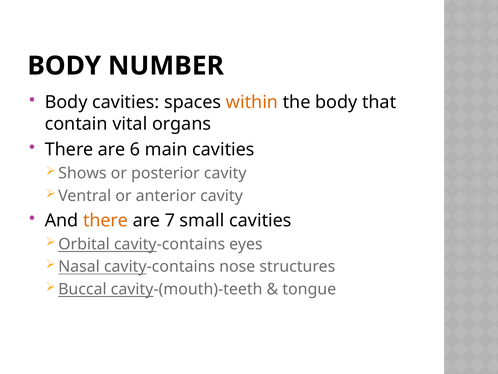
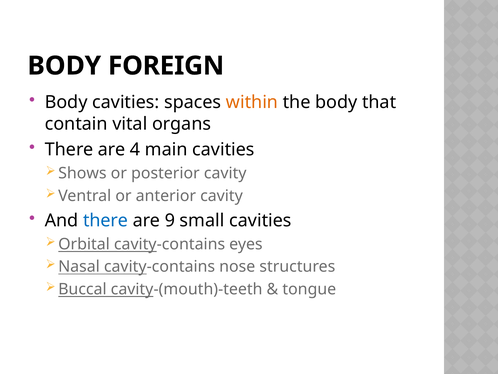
NUMBER: NUMBER -> FOREIGN
6: 6 -> 4
there at (106, 220) colour: orange -> blue
7: 7 -> 9
